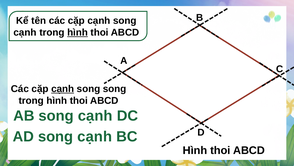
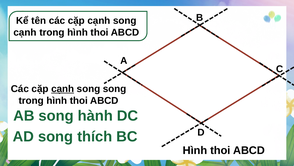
hình at (78, 32) underline: present -> none
AB song cạnh: cạnh -> hành
AD song cạnh: cạnh -> thích
